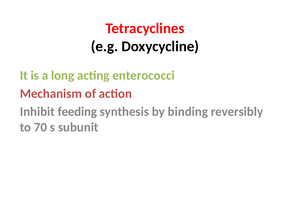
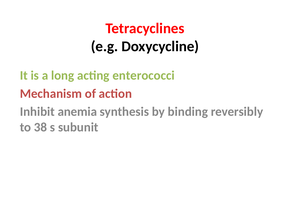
feeding: feeding -> anemia
70: 70 -> 38
